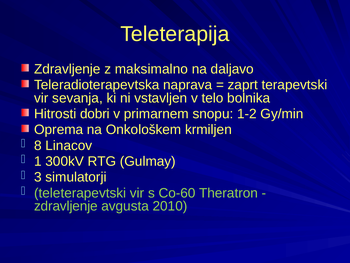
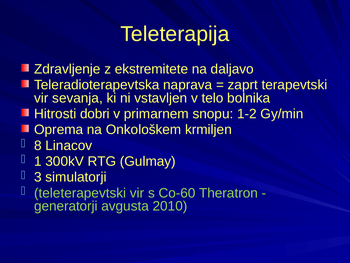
maksimalno: maksimalno -> ekstremitete
zdravljenje at (66, 206): zdravljenje -> generatorji
